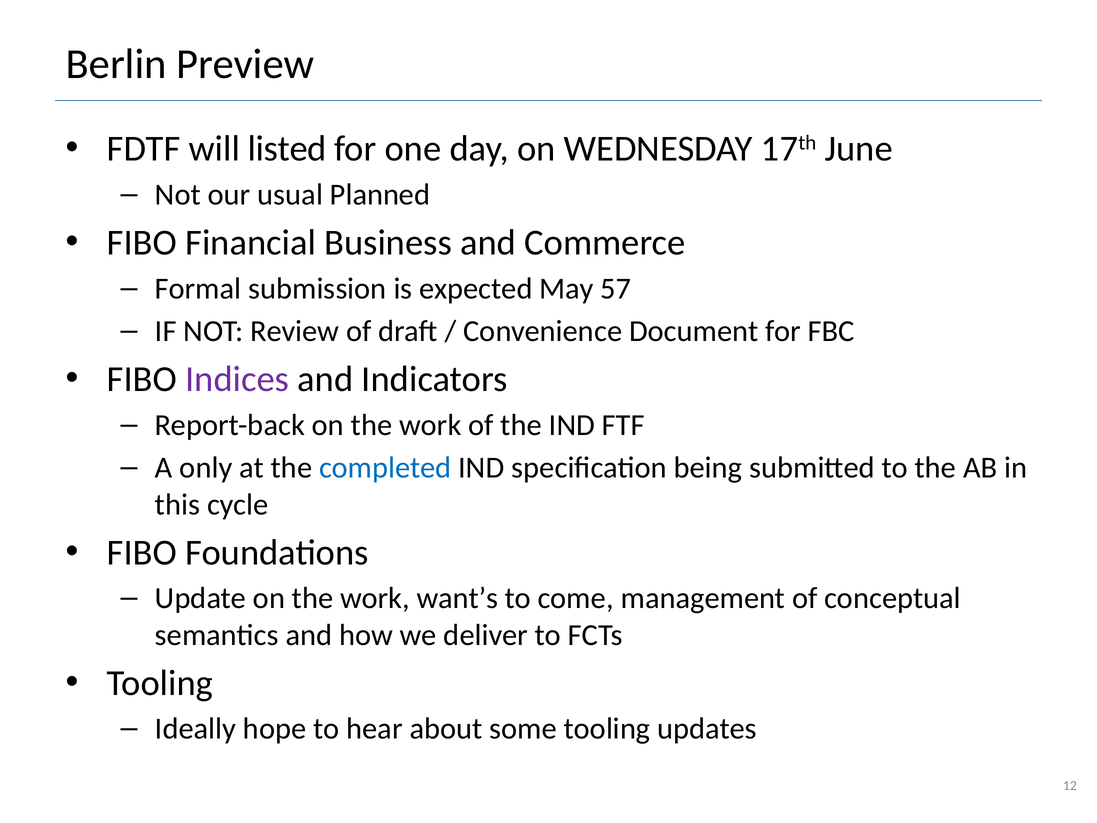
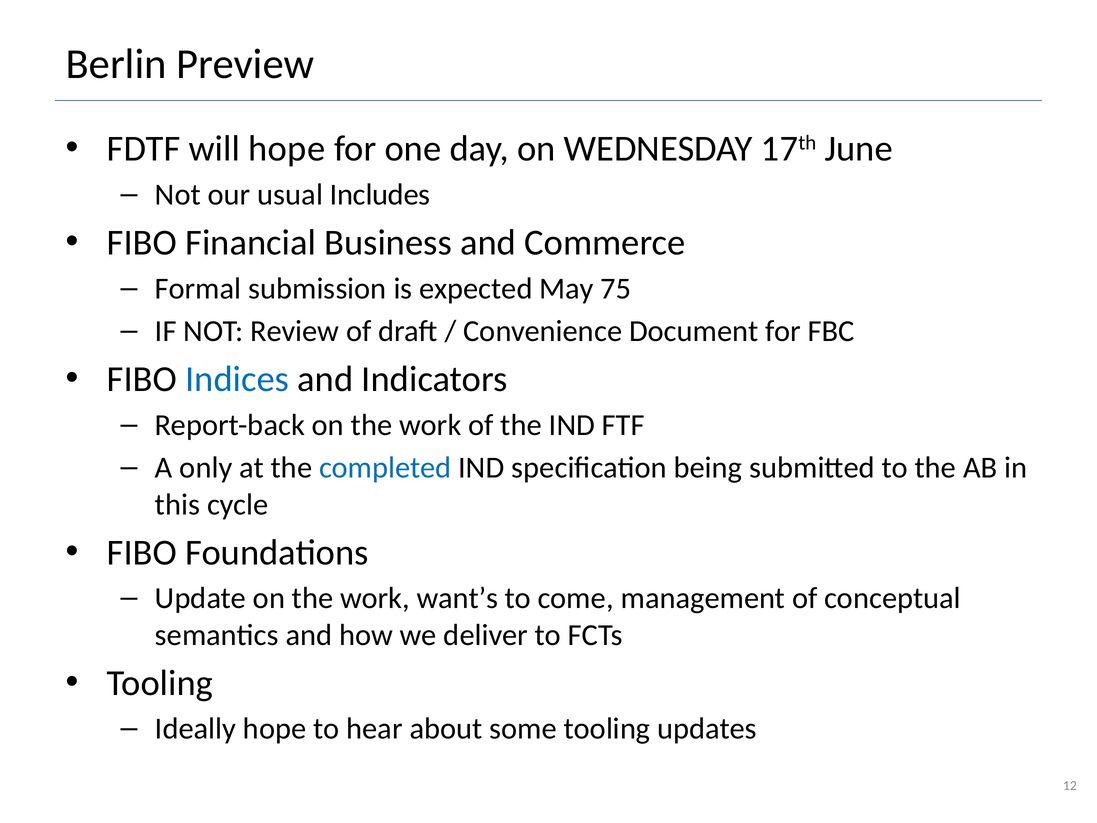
will listed: listed -> hope
Planned: Planned -> Includes
57: 57 -> 75
Indices colour: purple -> blue
